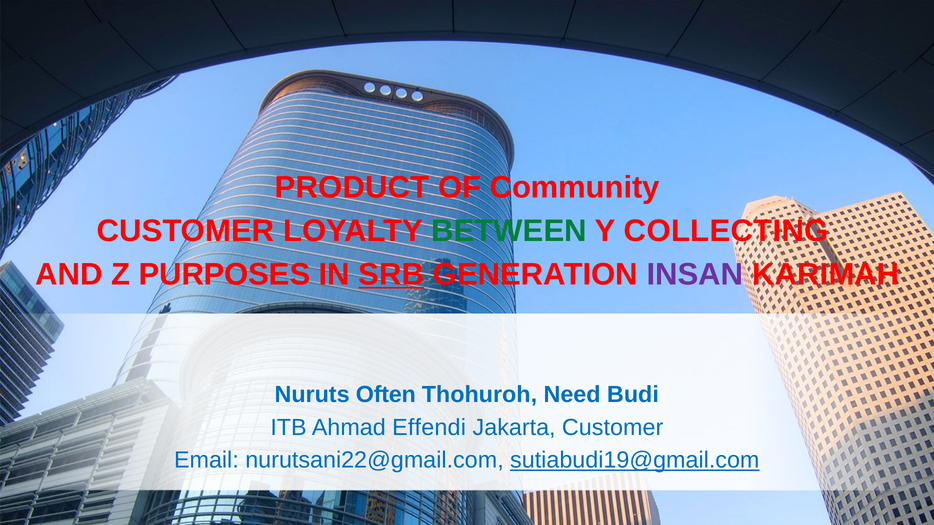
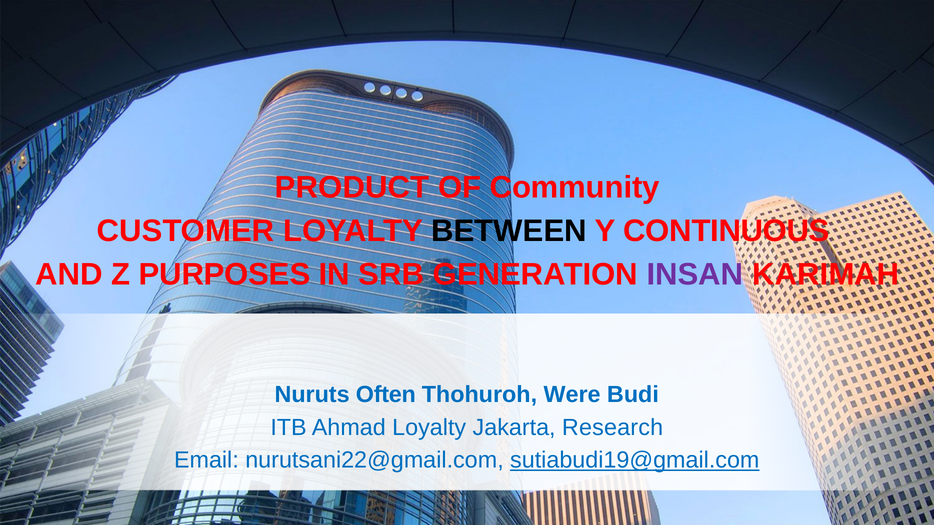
BETWEEN colour: green -> black
COLLECTING: COLLECTING -> CONTINUOUS
SRB underline: present -> none
Need: Need -> Were
Ahmad Effendi: Effendi -> Loyalty
Jakarta Customer: Customer -> Research
